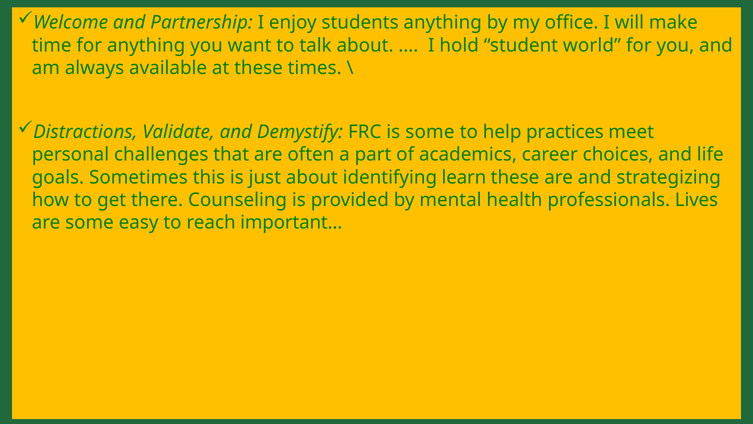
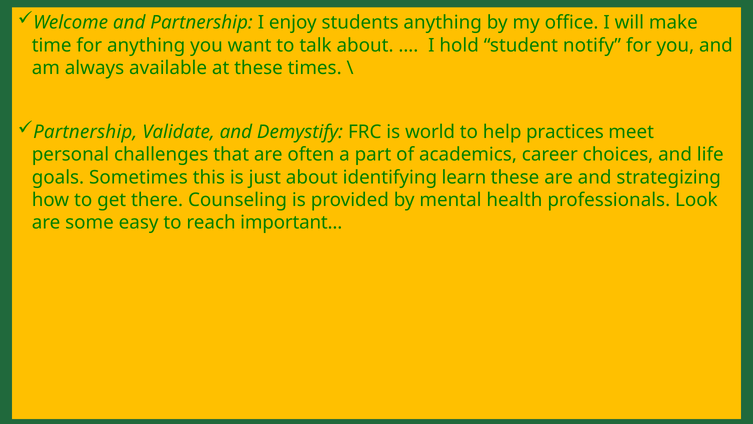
world: world -> notify
Distractions at (85, 132): Distractions -> Partnership
is some: some -> world
Lives: Lives -> Look
